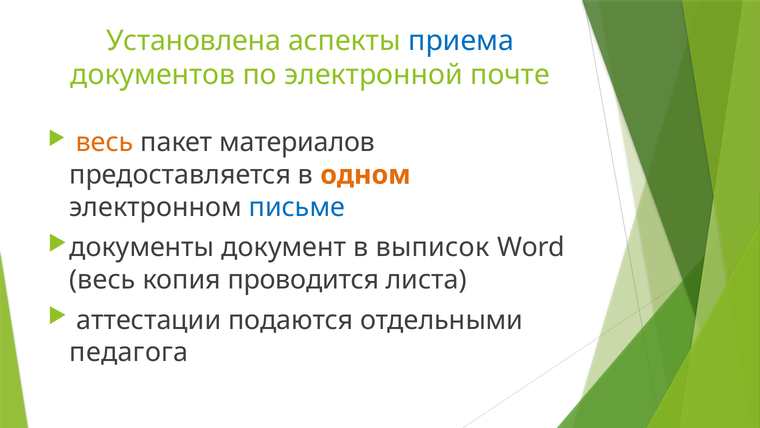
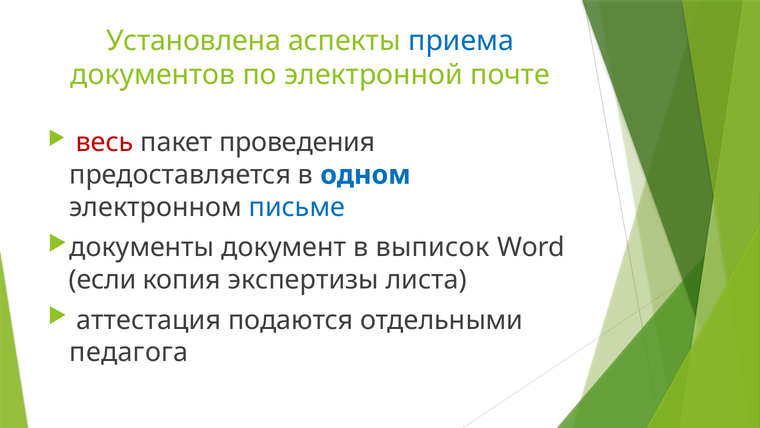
весь at (105, 142) colour: orange -> red
материалов: материалов -> проведения
одном colour: orange -> blue
весь at (102, 280): весь -> если
проводится: проводится -> экспертизы
аттестации: аттестации -> аттестация
